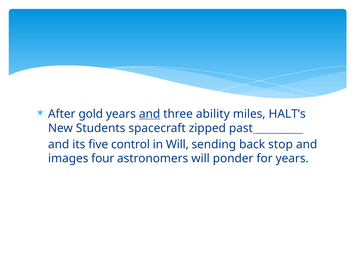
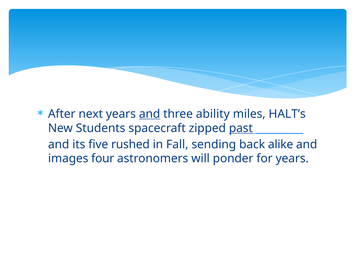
gold: gold -> next
past underline: none -> present
control: control -> rushed
in Will: Will -> Fall
stop: stop -> alike
